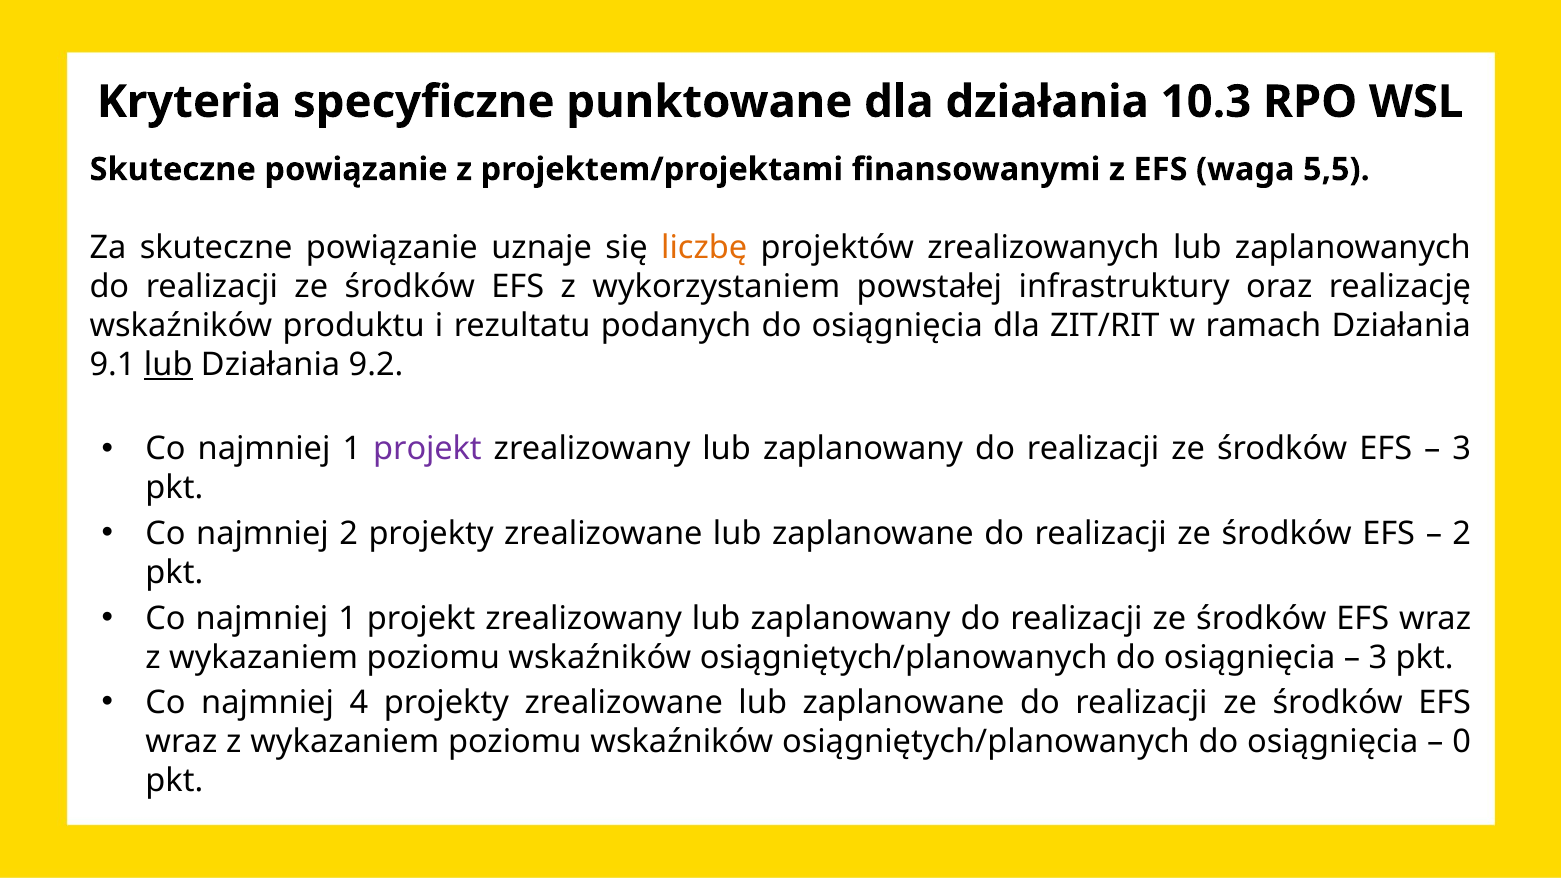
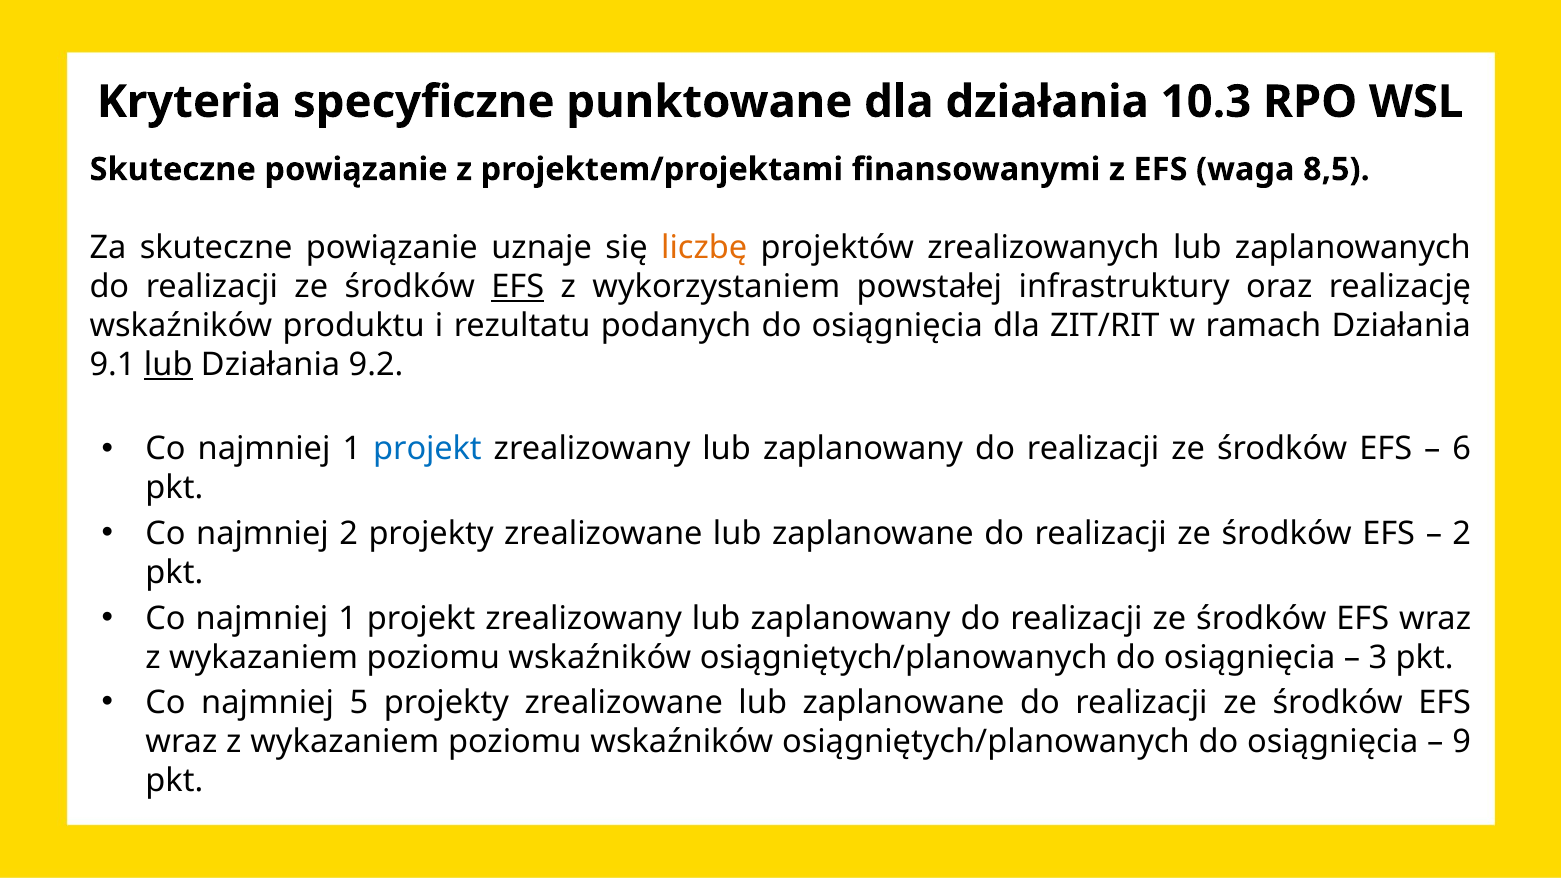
5,5: 5,5 -> 8,5
EFS at (518, 287) underline: none -> present
projekt at (427, 449) colour: purple -> blue
3 at (1462, 449): 3 -> 6
4: 4 -> 5
0: 0 -> 9
